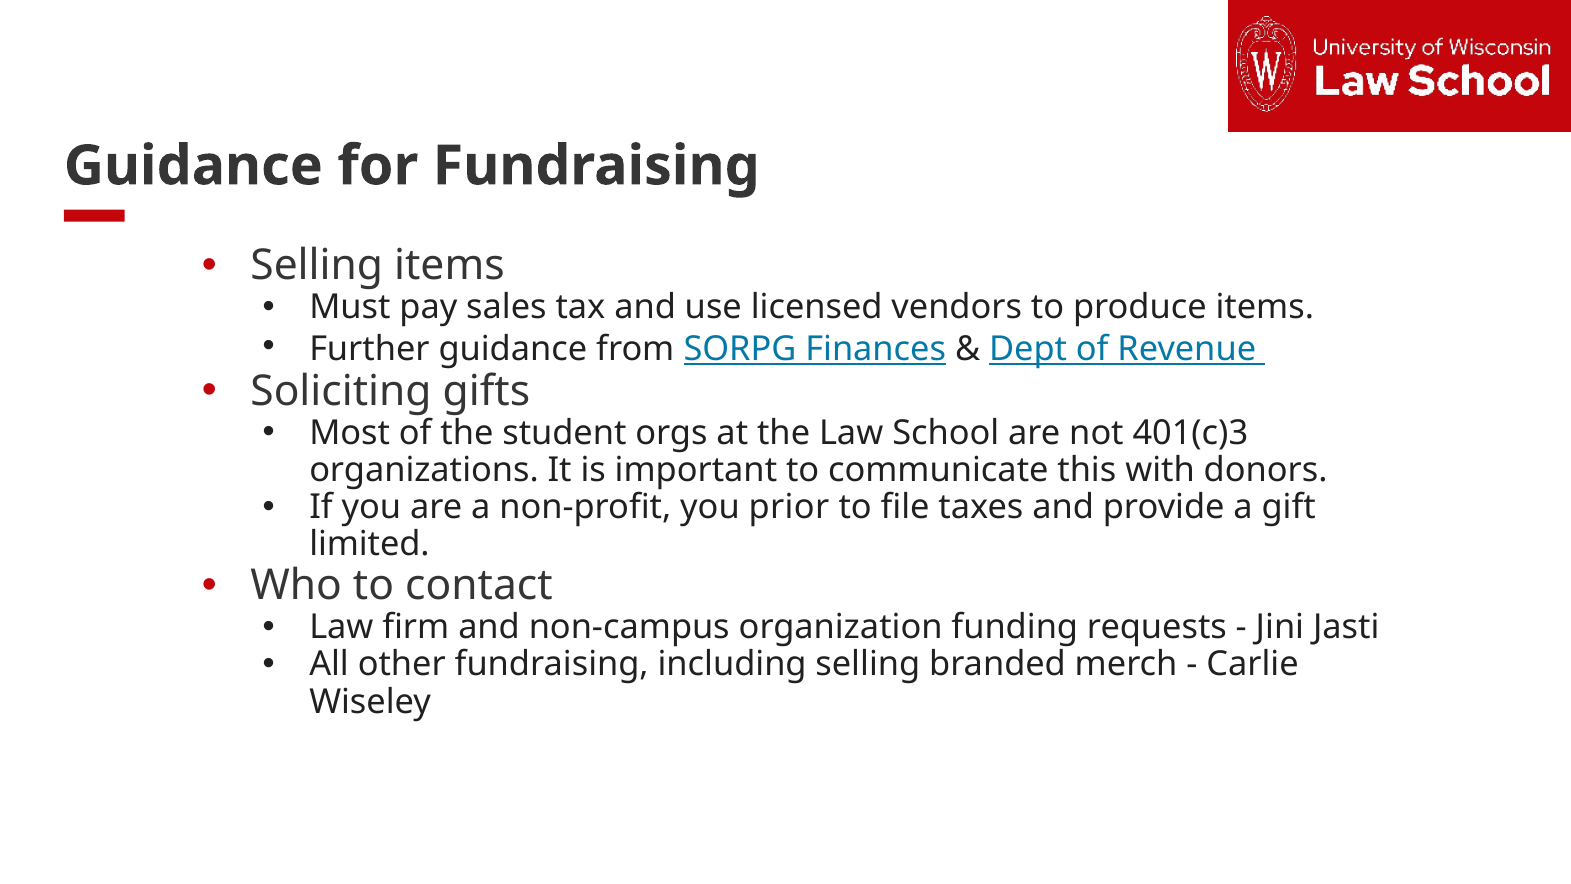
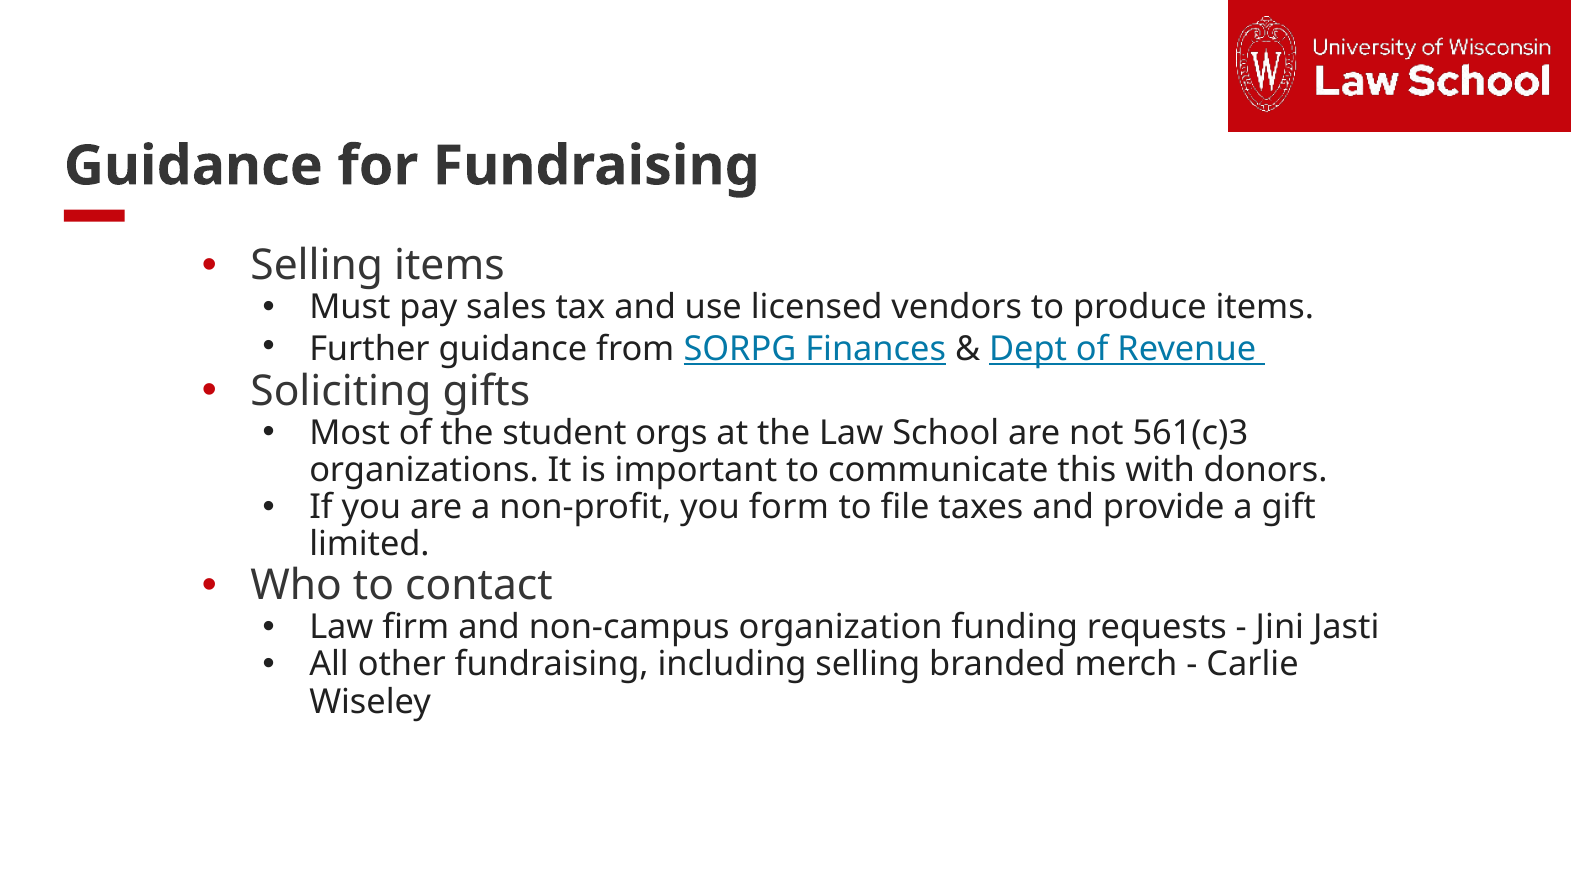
401(c)3: 401(c)3 -> 561(c)3
prior: prior -> form
